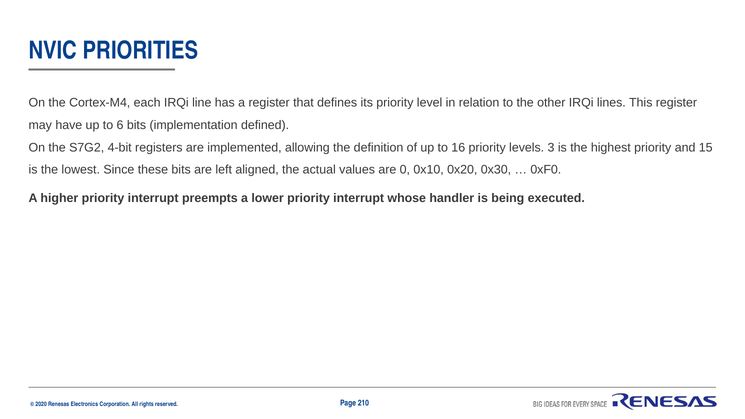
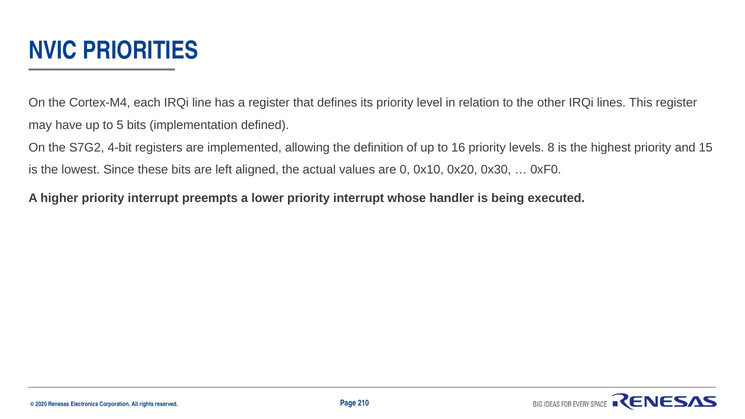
6: 6 -> 5
3: 3 -> 8
